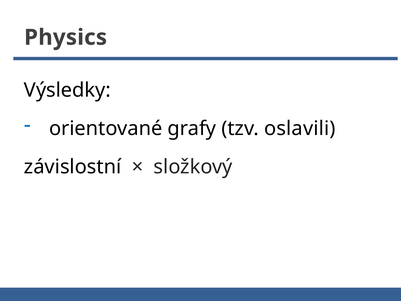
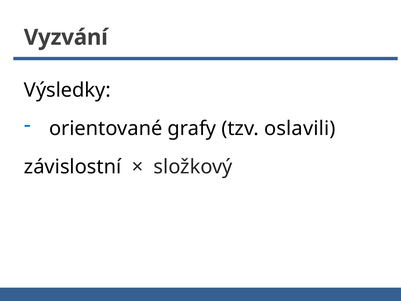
Physics: Physics -> Vyzvání
